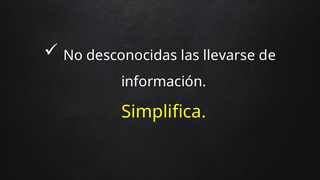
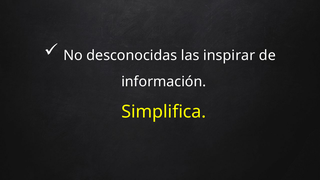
llevarse: llevarse -> inspirar
